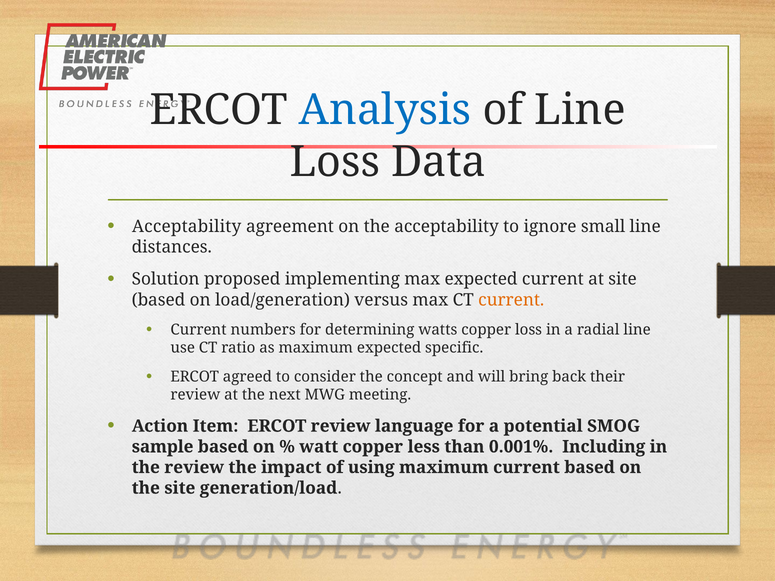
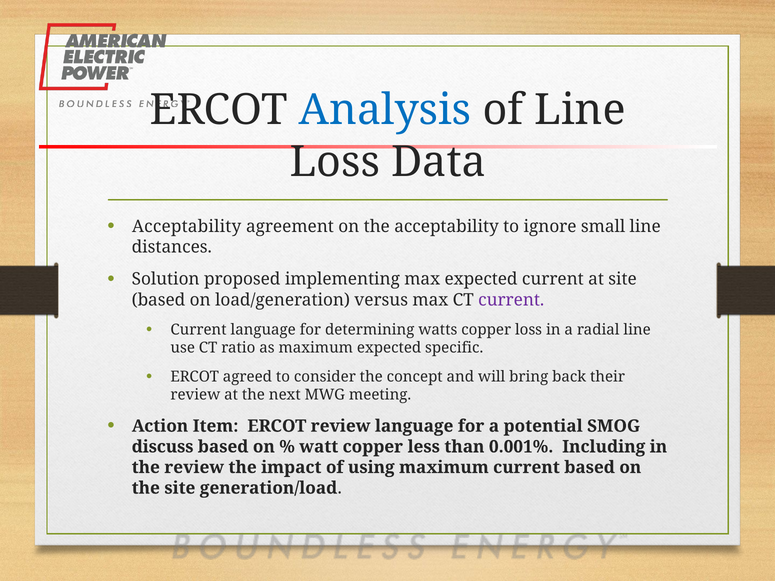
current at (511, 300) colour: orange -> purple
Current numbers: numbers -> language
sample: sample -> discuss
